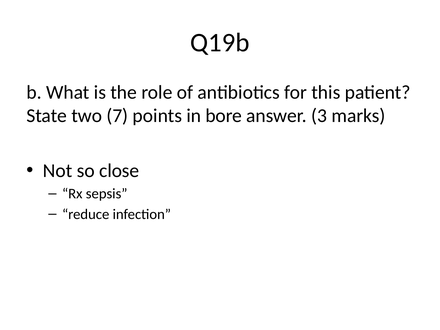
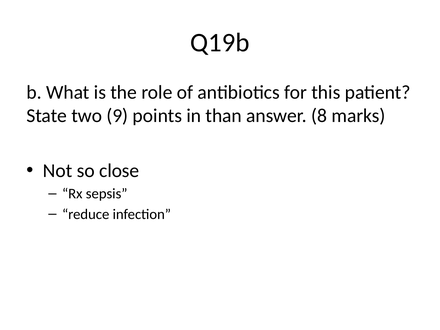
7: 7 -> 9
bore: bore -> than
3: 3 -> 8
